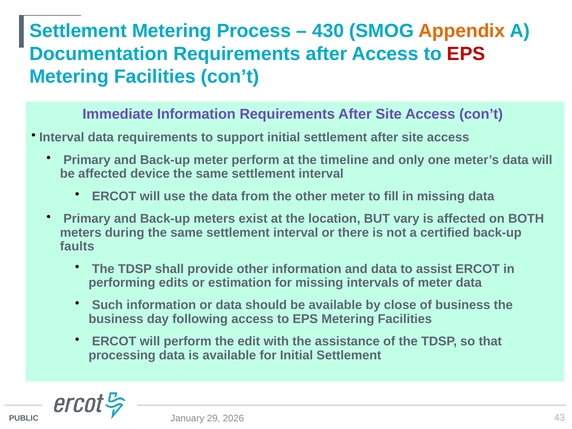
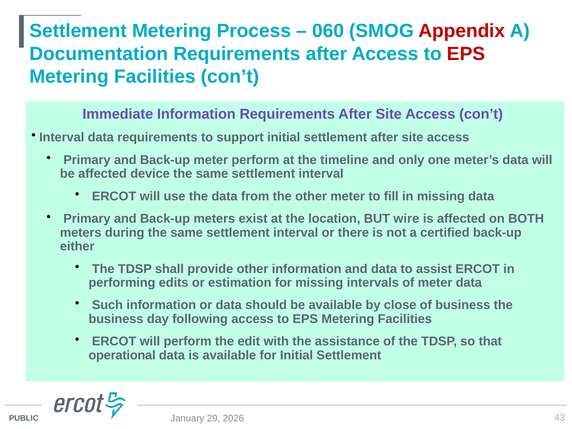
430: 430 -> 060
Appendix colour: orange -> red
vary: vary -> wire
faults: faults -> either
processing: processing -> operational
